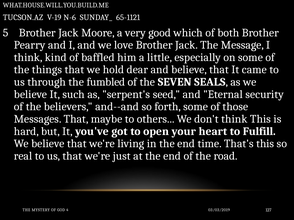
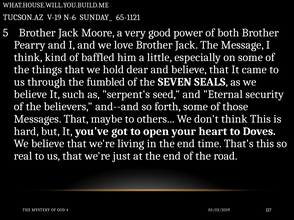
which: which -> power
Fulfill: Fulfill -> Doves
